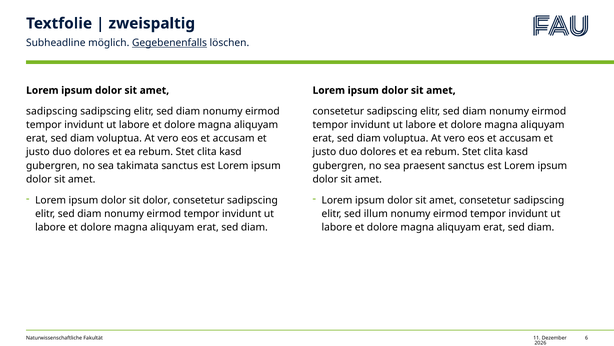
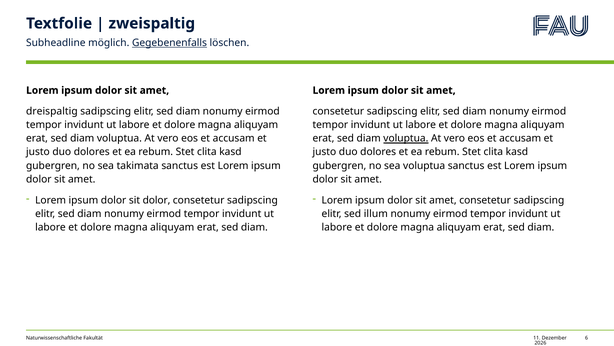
sadipscing at (52, 111): sadipscing -> dreispaltig
voluptua at (406, 138) underline: none -> present
sea praesent: praesent -> voluptua
